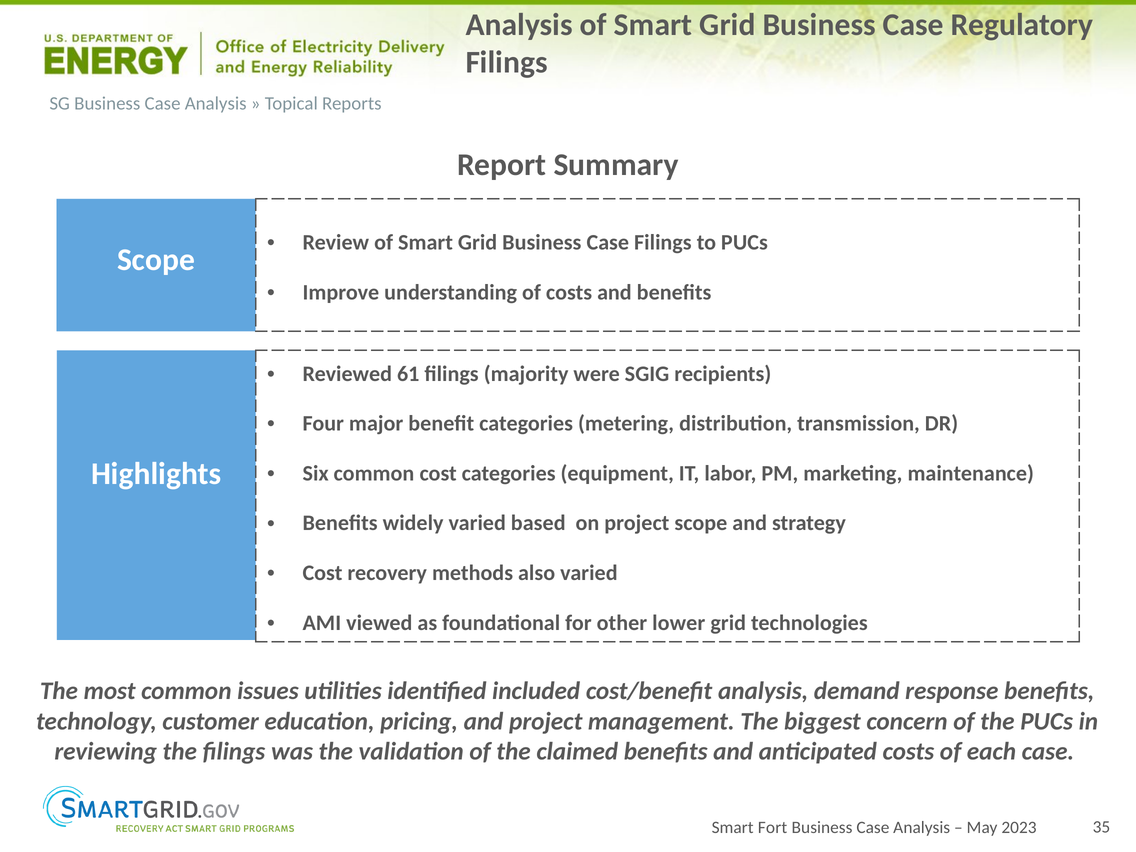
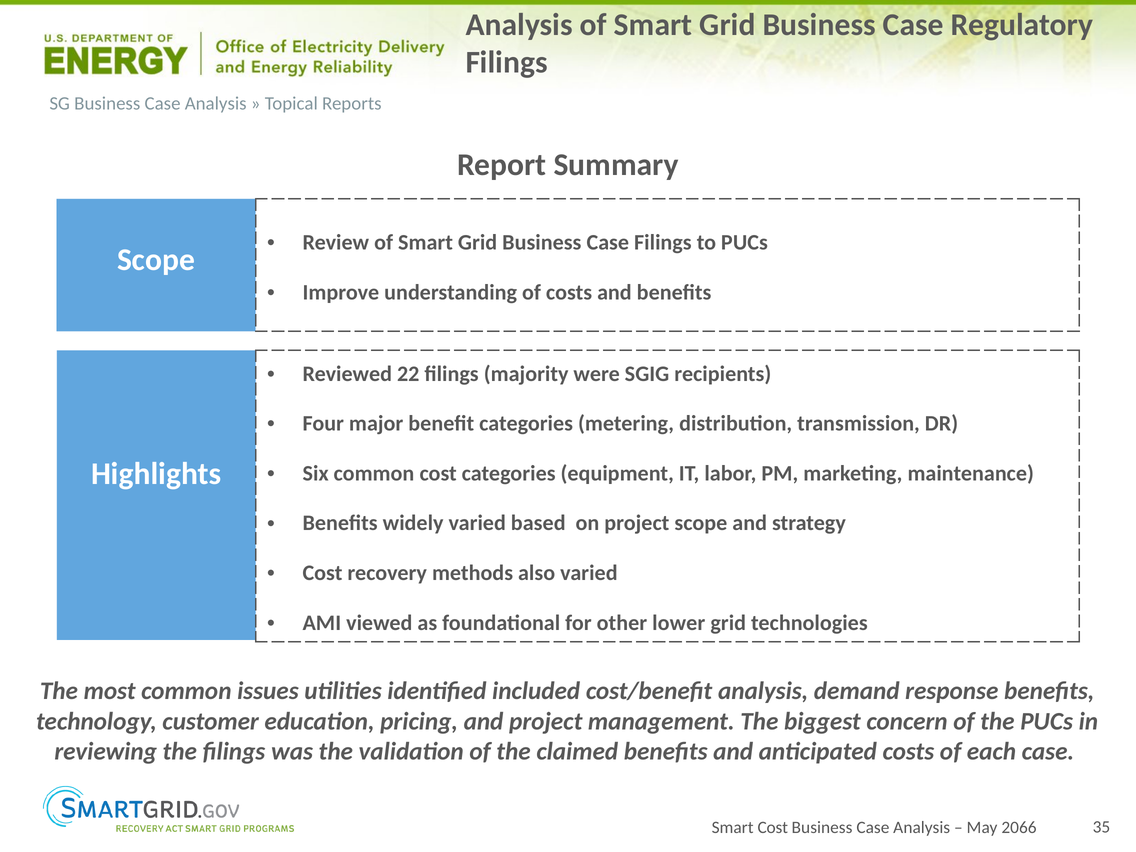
61: 61 -> 22
Smart Fort: Fort -> Cost
2023: 2023 -> 2066
